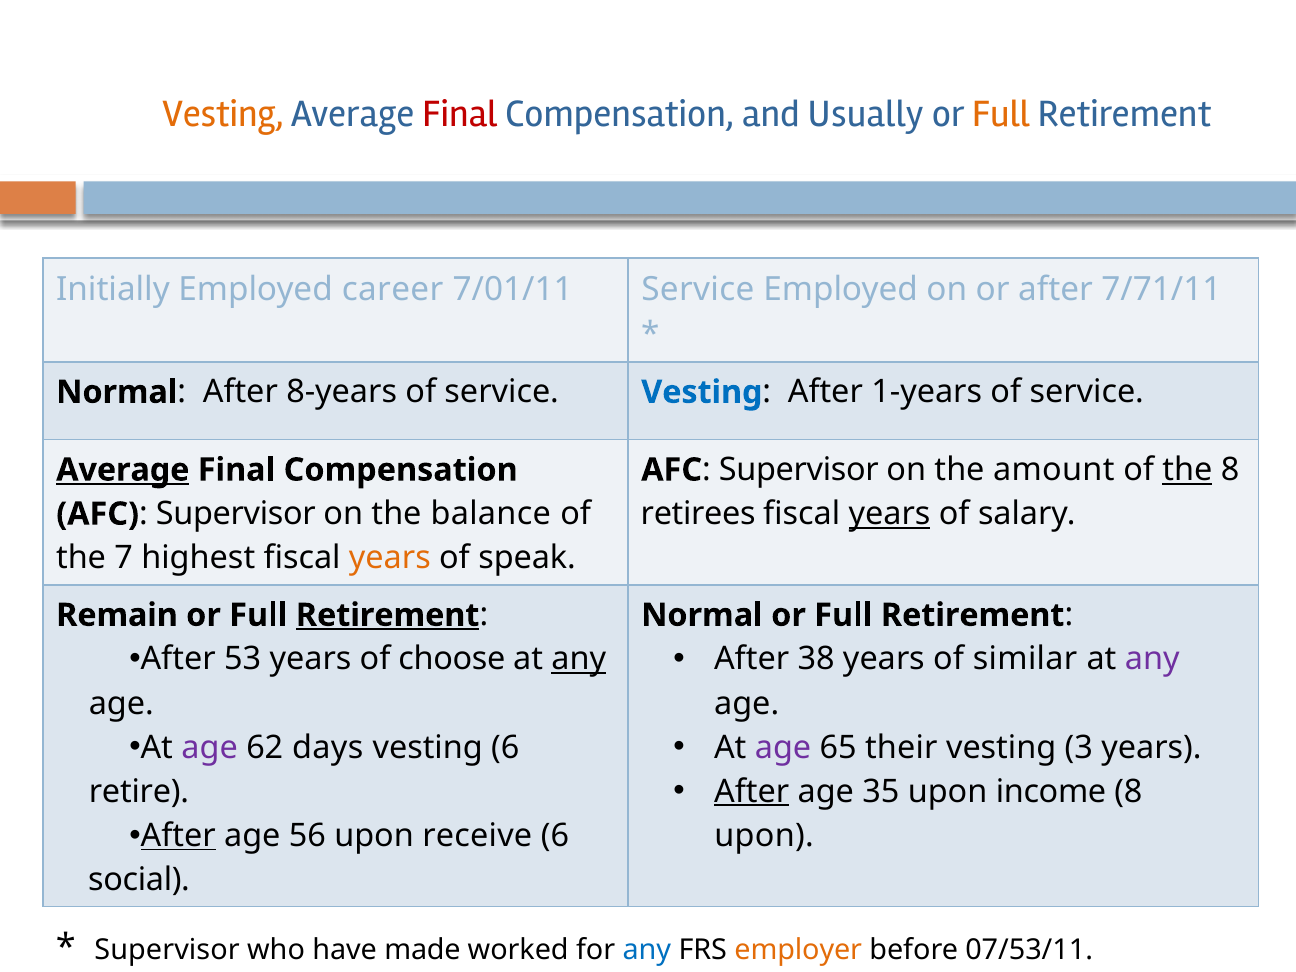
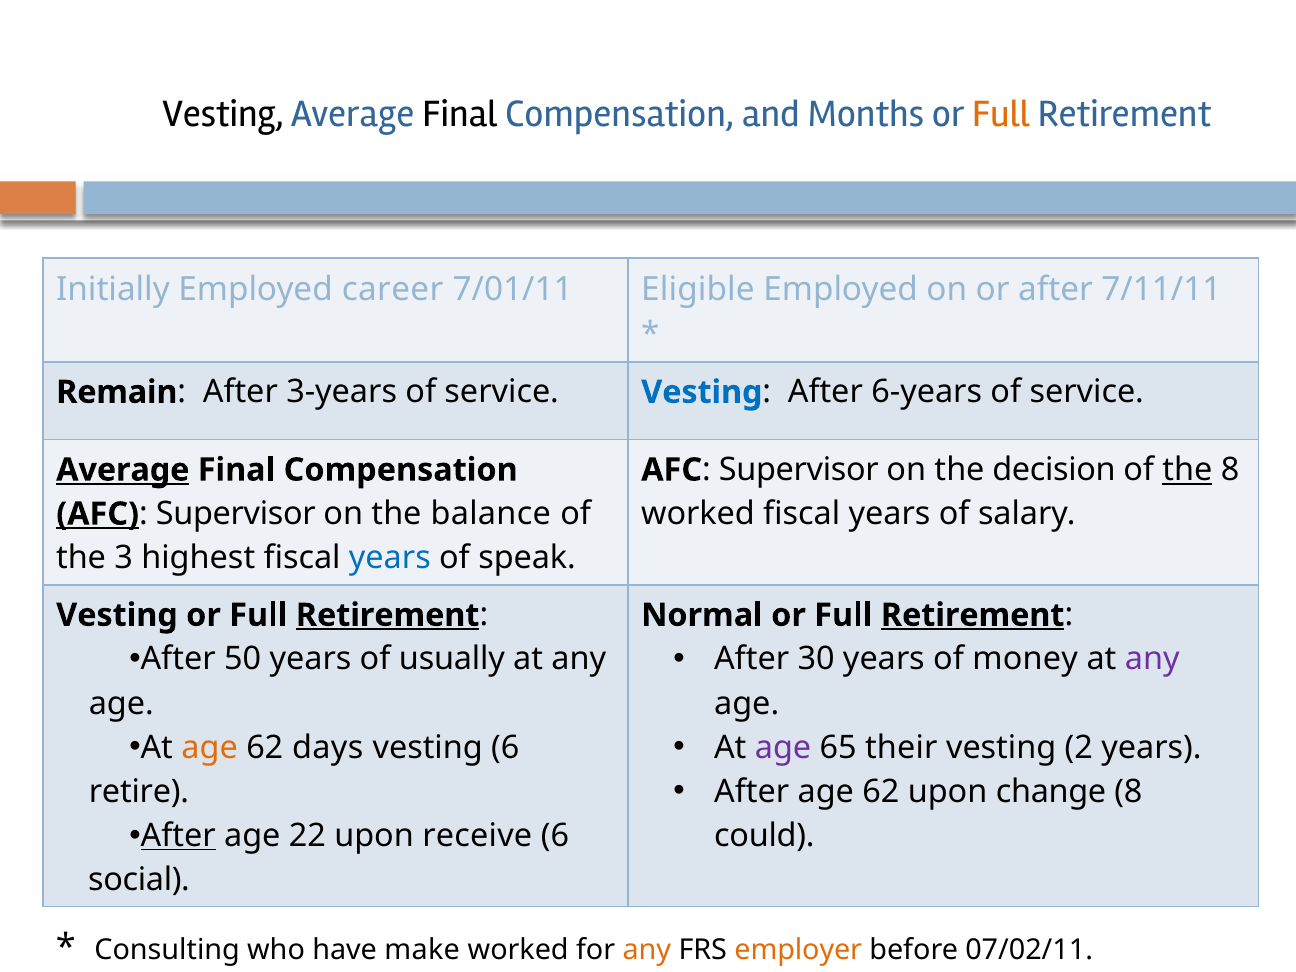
Vesting at (223, 114) colour: orange -> black
Final at (460, 114) colour: red -> black
Usually: Usually -> Months
7/01/11 Service: Service -> Eligible
7/71/11: 7/71/11 -> 7/11/11
Normal at (117, 392): Normal -> Remain
8-years: 8-years -> 3-years
1-years: 1-years -> 6-years
amount: amount -> decision
retirees at (698, 514): retirees -> worked
years at (890, 514) underline: present -> none
AFC at (98, 514) underline: none -> present
7: 7 -> 3
years at (390, 558) colour: orange -> blue
Remain at (117, 615): Remain -> Vesting
Retirement at (973, 615) underline: none -> present
53: 53 -> 50
choose: choose -> usually
any at (579, 659) underline: present -> none
38: 38 -> 30
similar: similar -> money
age at (210, 747) colour: purple -> orange
3: 3 -> 2
After at (752, 792) underline: present -> none
35 at (881, 792): 35 -> 62
income: income -> change
56: 56 -> 22
upon at (764, 836): upon -> could
Supervisor at (167, 950): Supervisor -> Consulting
made: made -> make
any at (647, 950) colour: blue -> orange
07/53/11: 07/53/11 -> 07/02/11
